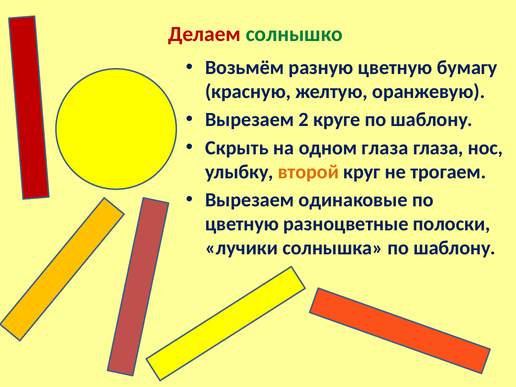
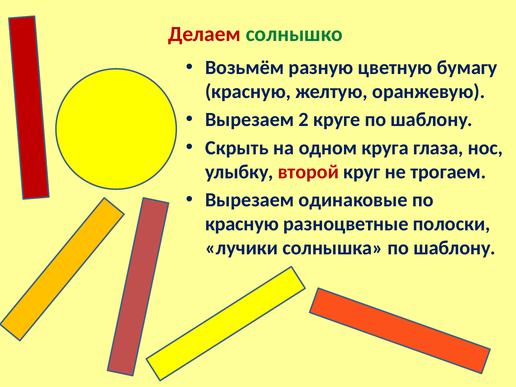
одном глаза: глаза -> круга
второй colour: orange -> red
цветную at (242, 224): цветную -> красную
